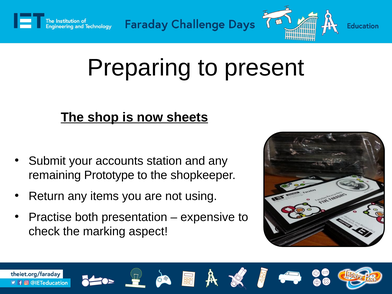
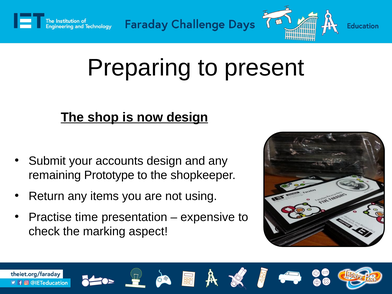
now sheets: sheets -> design
accounts station: station -> design
both: both -> time
